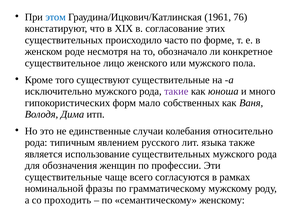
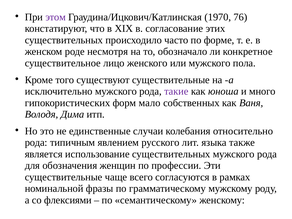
этом colour: blue -> purple
1961: 1961 -> 1970
проходить: проходить -> флексиями
